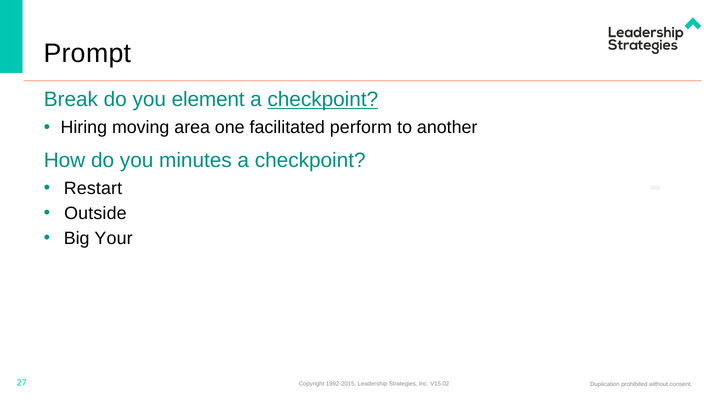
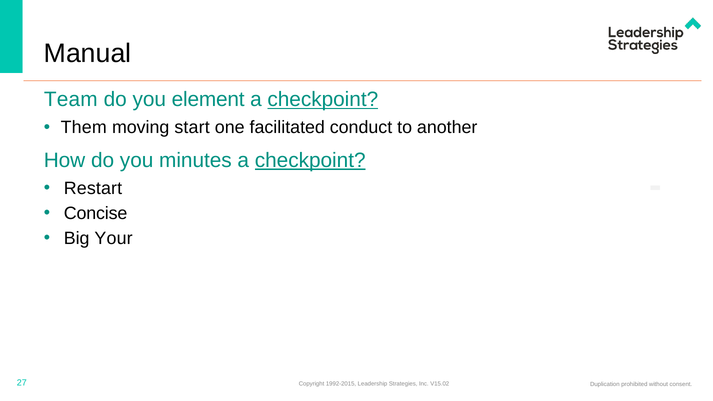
Prompt: Prompt -> Manual
Break: Break -> Team
Hiring: Hiring -> Them
area: area -> start
perform: perform -> conduct
checkpoint at (310, 160) underline: none -> present
Outside: Outside -> Concise
